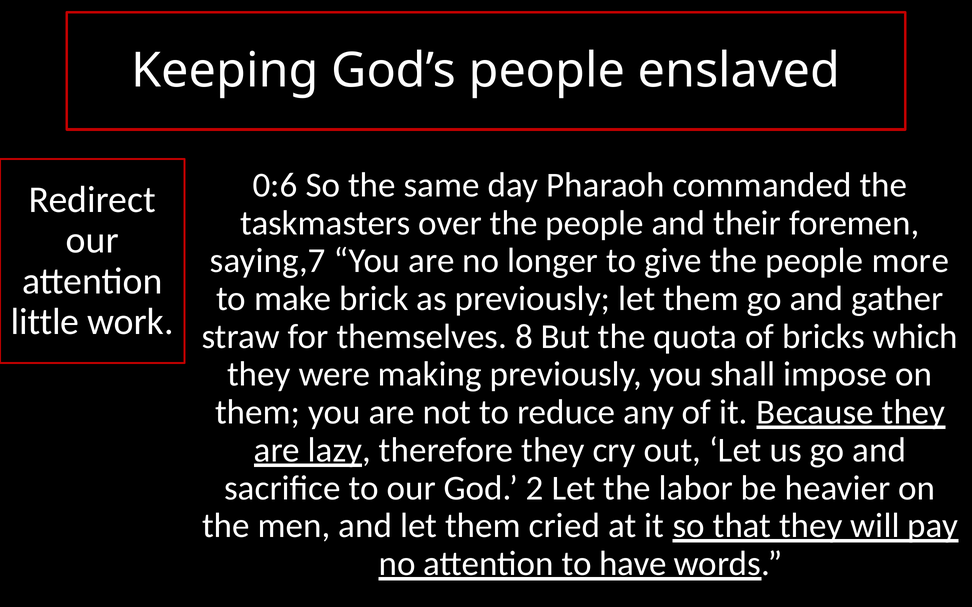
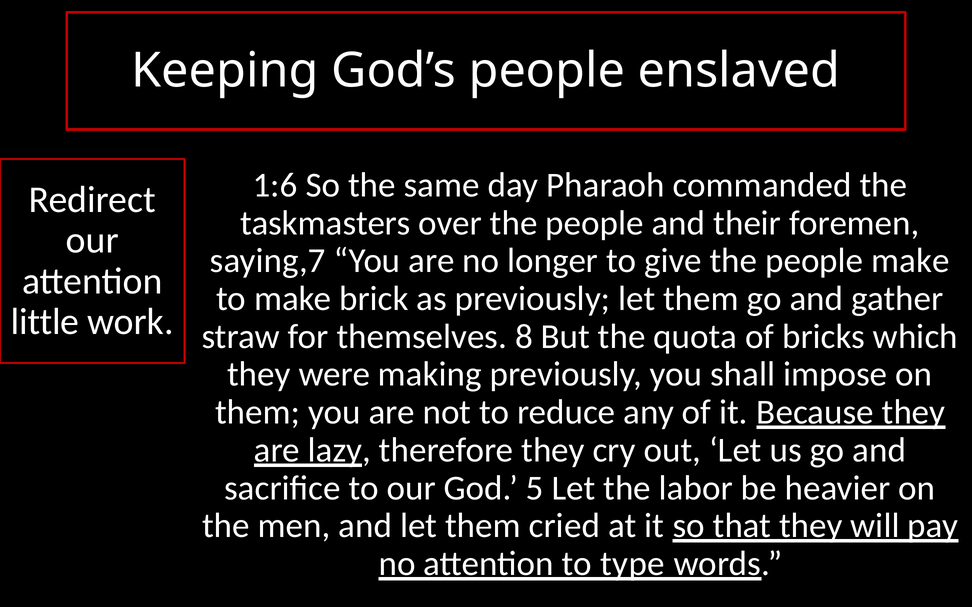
0:6: 0:6 -> 1:6
people more: more -> make
2: 2 -> 5
have: have -> type
